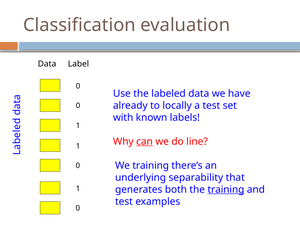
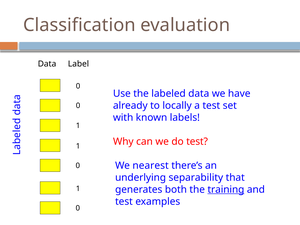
can underline: present -> none
do line: line -> test
We training: training -> nearest
